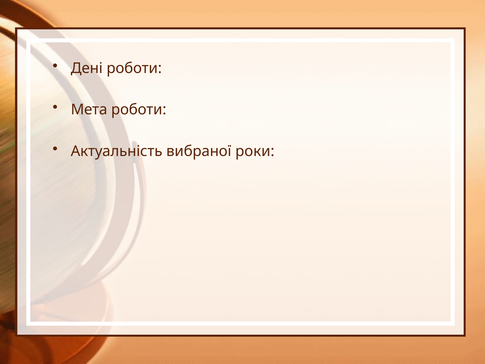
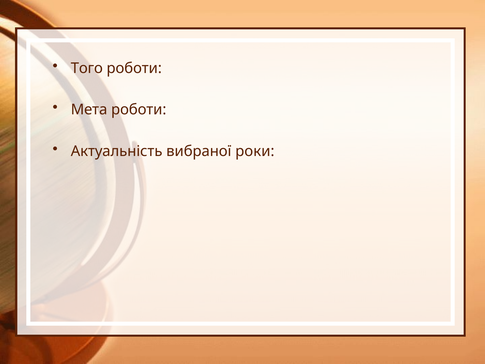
Дені: Дені -> Того
